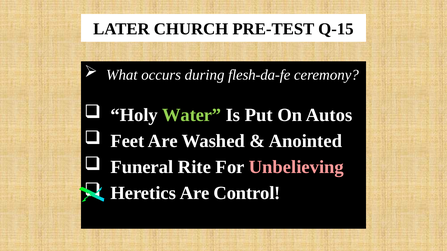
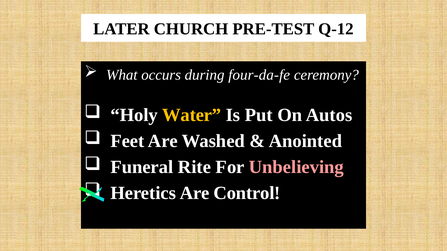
Q-15: Q-15 -> Q-12
flesh-da-fe: flesh-da-fe -> four-da-fe
Water colour: light green -> yellow
